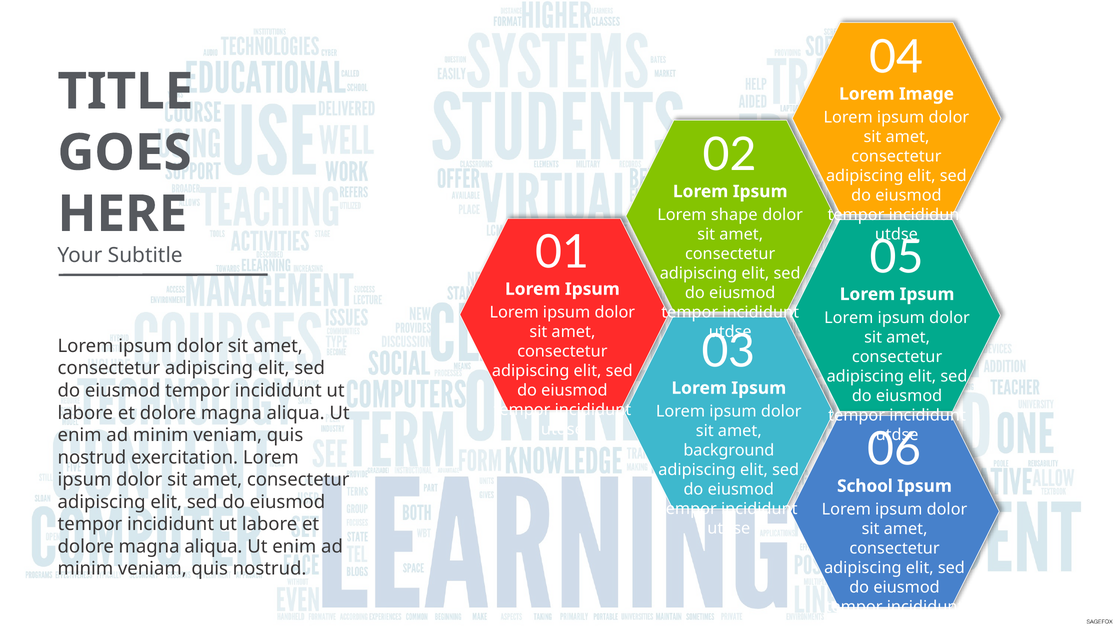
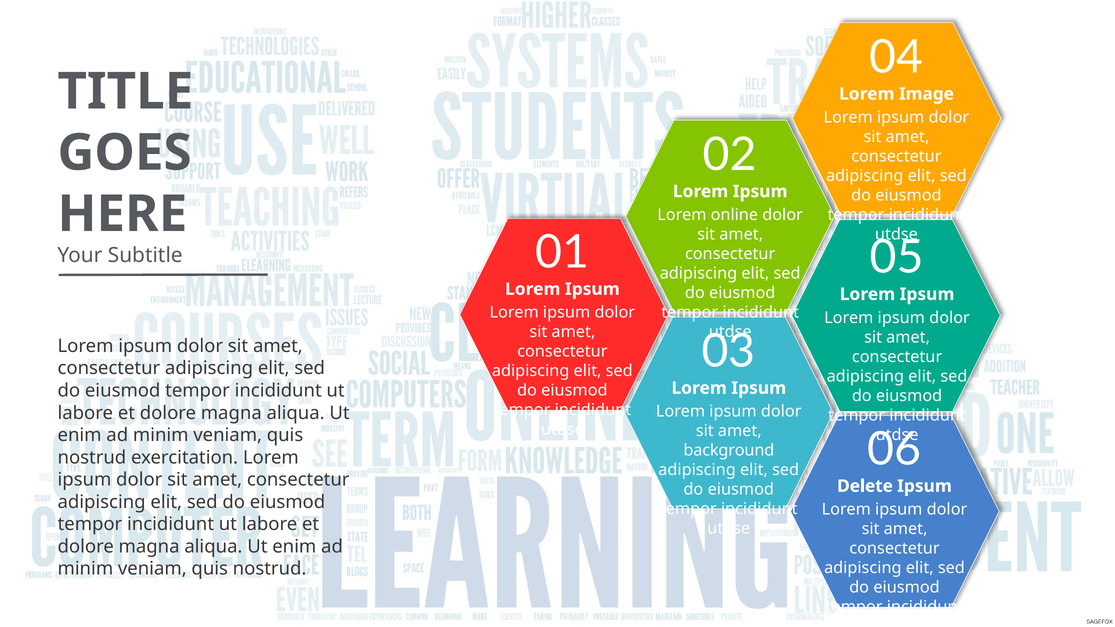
shape: shape -> online
School: School -> Delete
